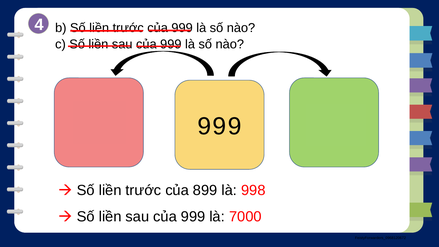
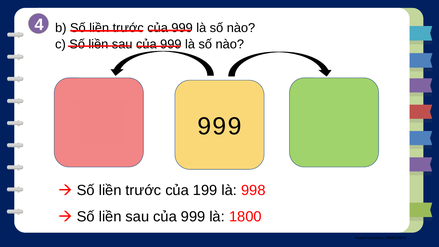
899: 899 -> 199
7000: 7000 -> 1800
